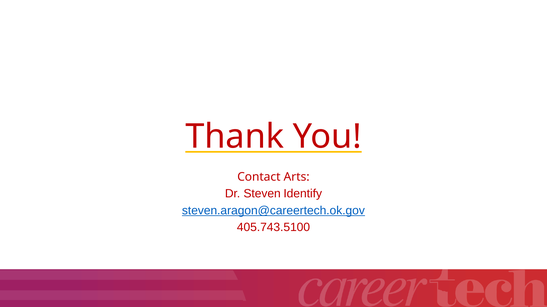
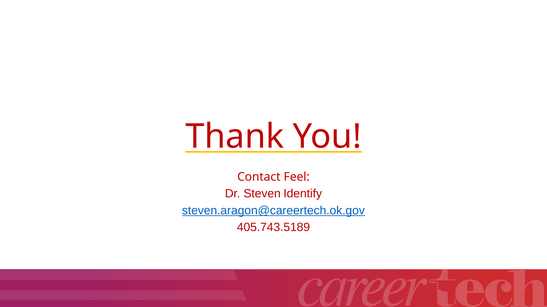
Arts: Arts -> Feel
405.743.5100: 405.743.5100 -> 405.743.5189
